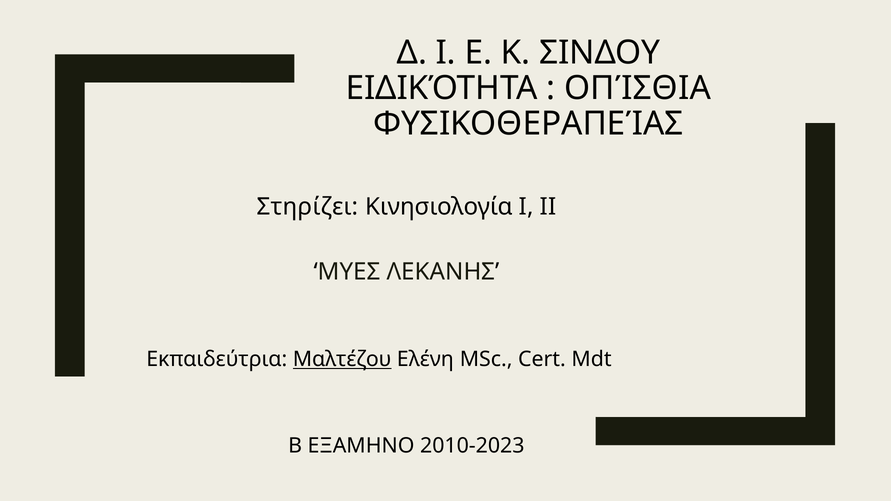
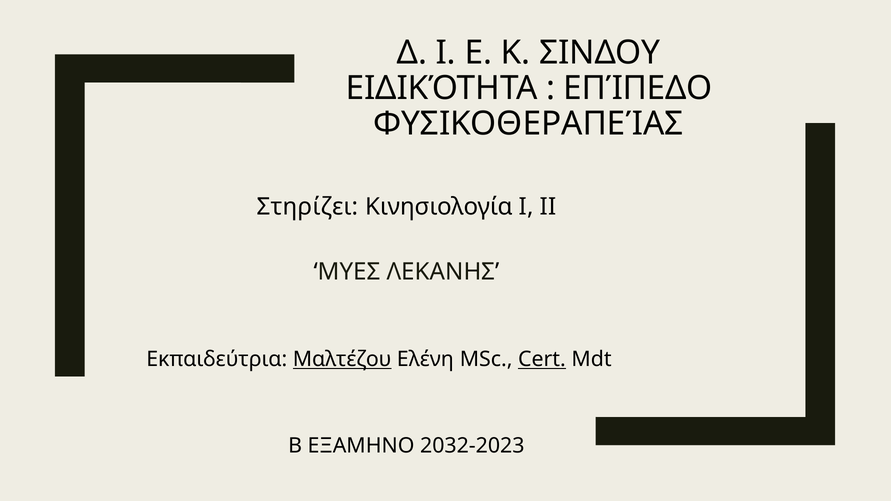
ΟΠΊΣΘΙΑ: ΟΠΊΣΘΙΑ -> ΕΠΊΠΕΔΟ
Cert underline: none -> present
2010-2023: 2010-2023 -> 2032-2023
